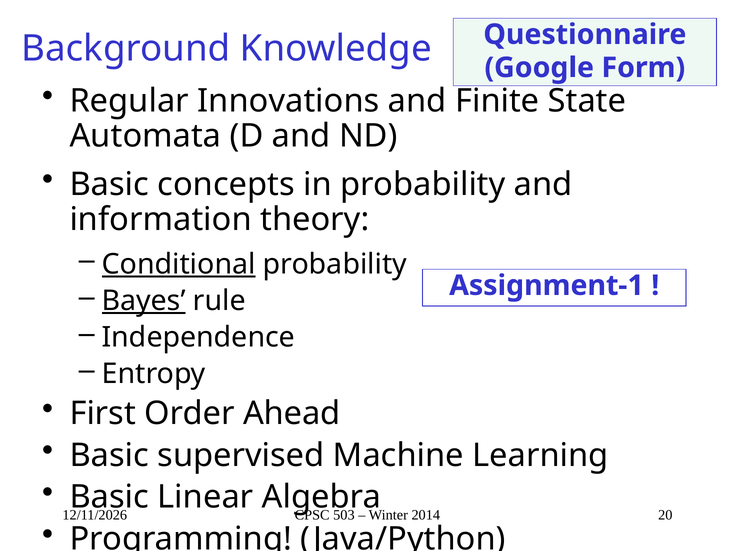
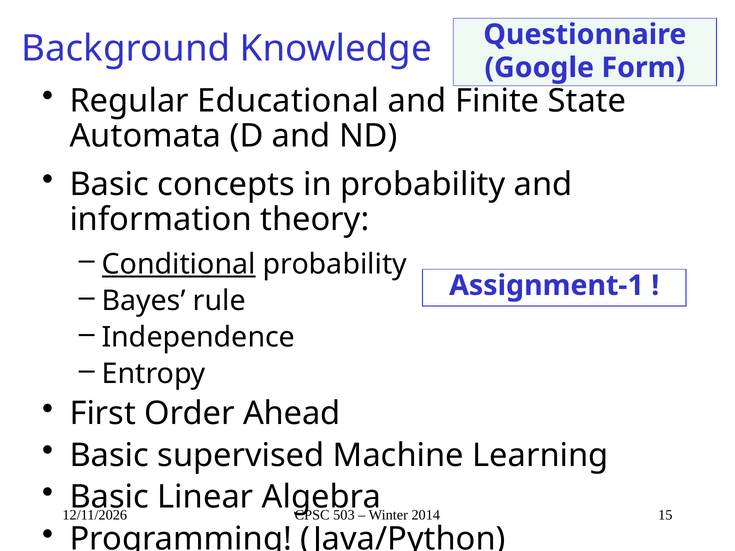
Innovations: Innovations -> Educational
Bayes underline: present -> none
20: 20 -> 15
